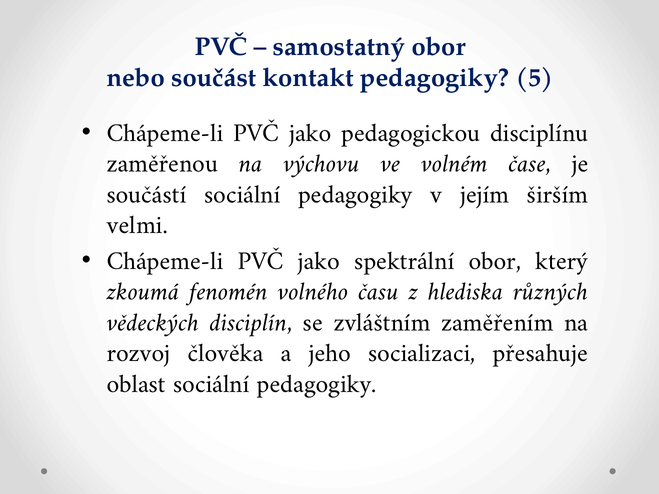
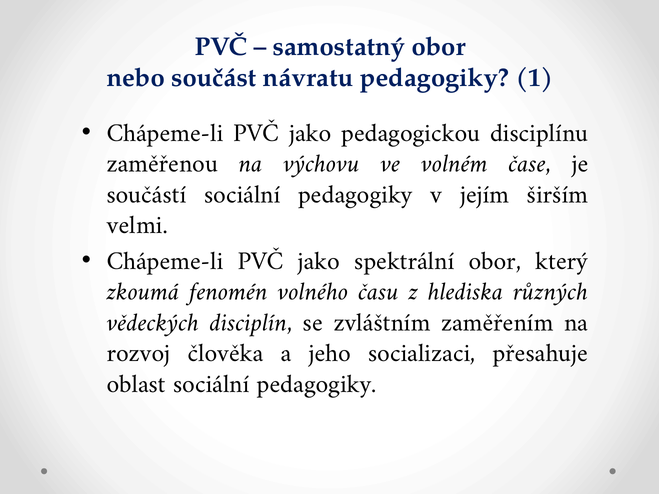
kontakt: kontakt -> návratu
5: 5 -> 1
